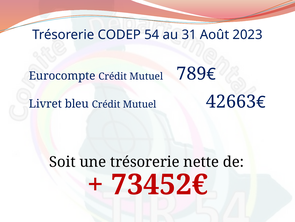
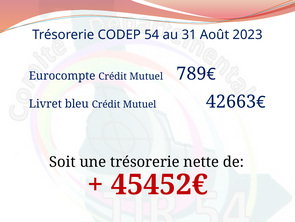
73452€: 73452€ -> 45452€
